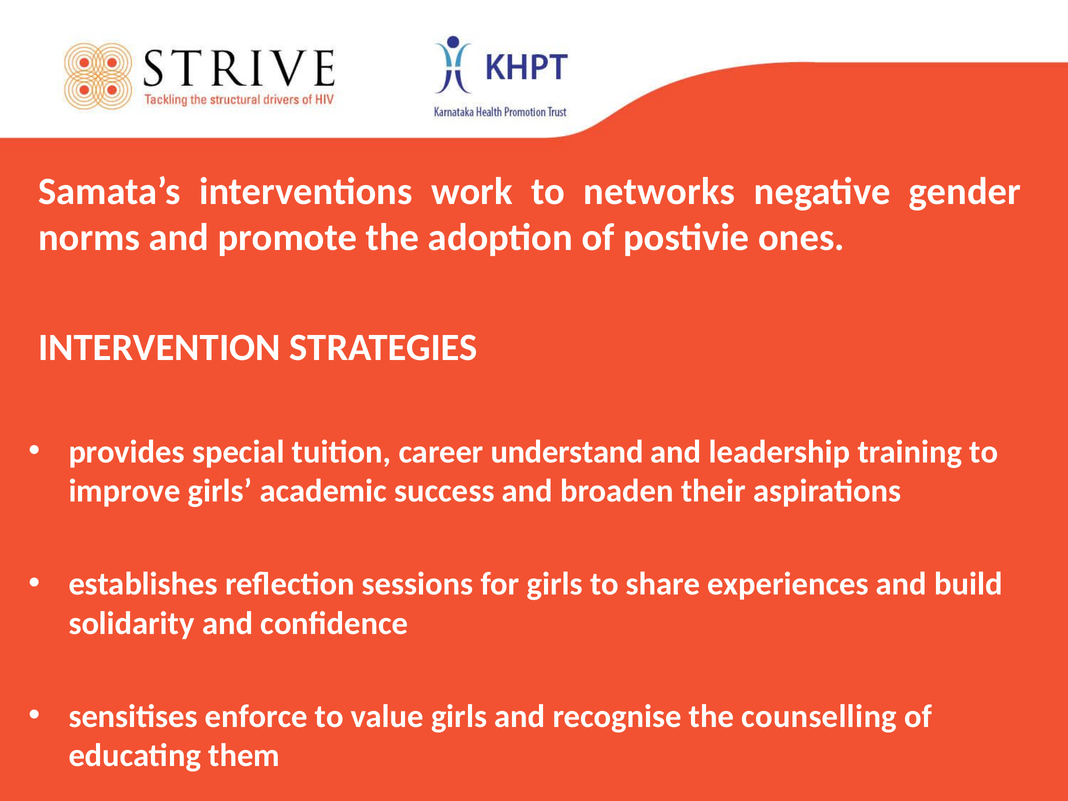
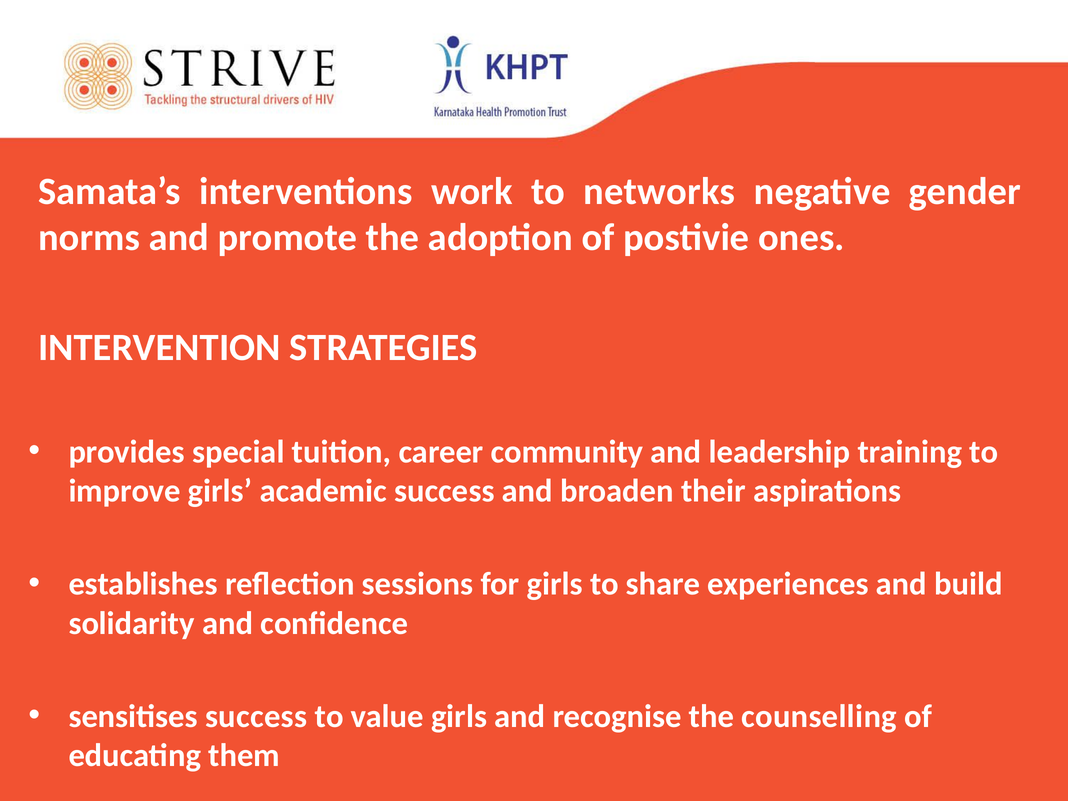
understand: understand -> community
sensitises enforce: enforce -> success
